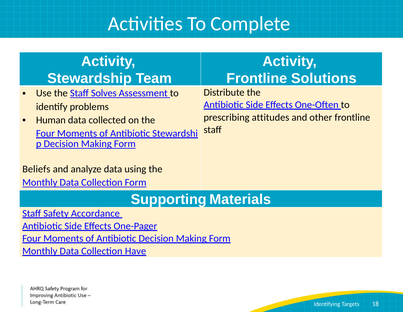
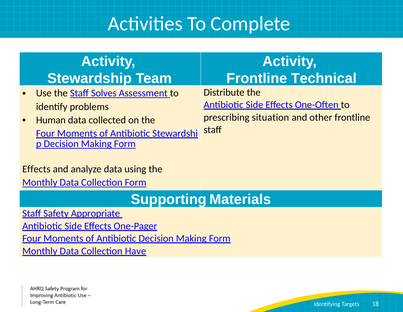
Solutions: Solutions -> Technical
attitudes: attitudes -> situation
Beliefs at (36, 169): Beliefs -> Effects
Accordance: Accordance -> Appropriate
